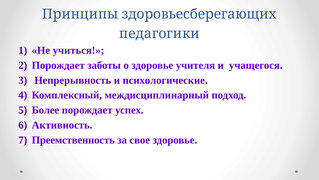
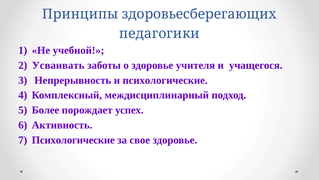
учиться: учиться -> учебной
Порождает at (58, 65): Порождает -> Усваивать
Преемственность at (73, 140): Преемственность -> Психологические
